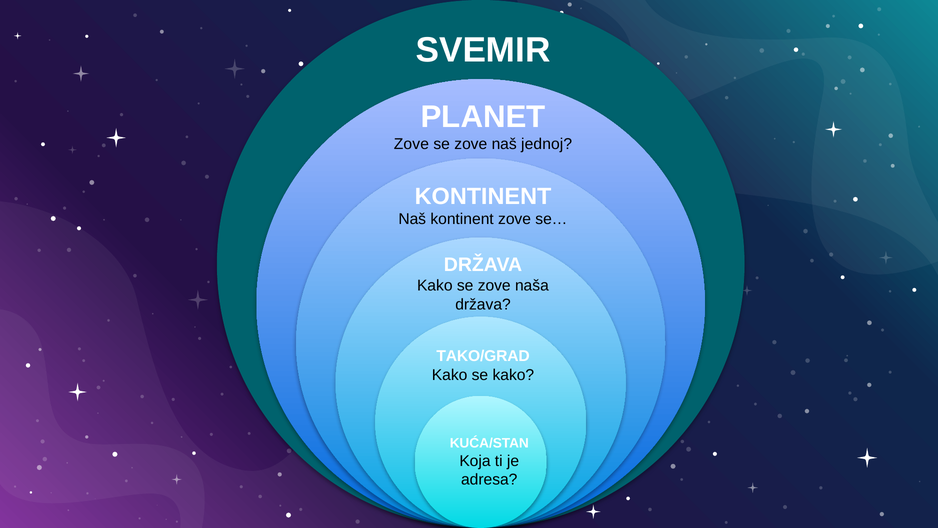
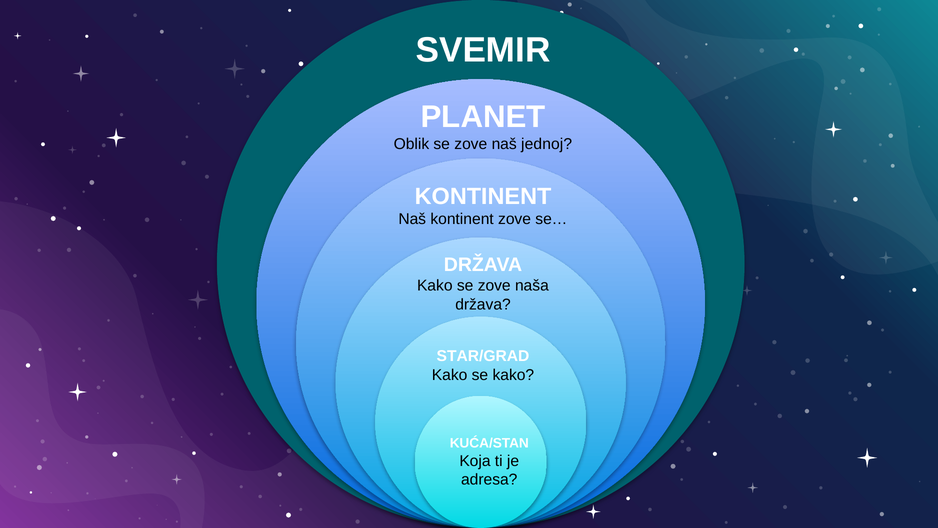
Zove at (411, 144): Zove -> Oblik
TAKO/GRAD: TAKO/GRAD -> STAR/GRAD
